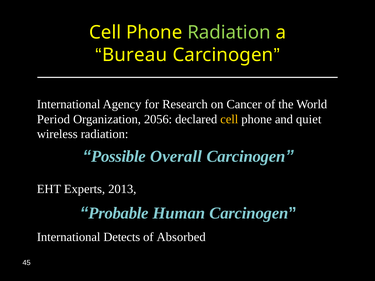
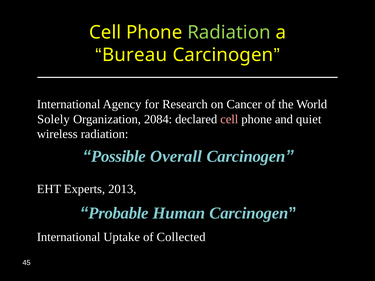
Period: Period -> Solely
2056: 2056 -> 2084
cell at (229, 119) colour: yellow -> pink
Detects: Detects -> Uptake
Absorbed: Absorbed -> Collected
